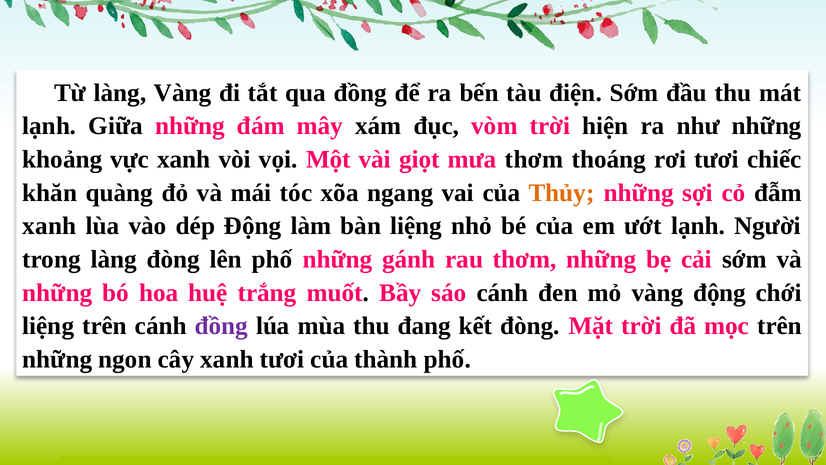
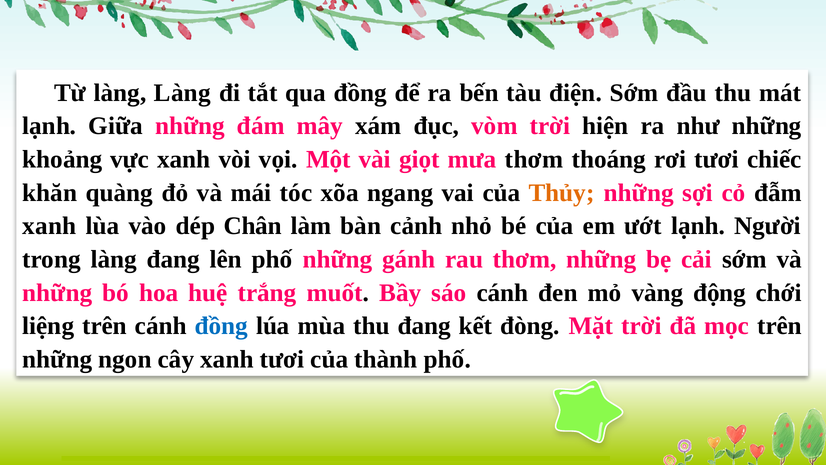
làng Vàng: Vàng -> Làng
dép Động: Động -> Chân
bàn liệng: liệng -> cảnh
làng đòng: đòng -> đang
đồng at (221, 326) colour: purple -> blue
